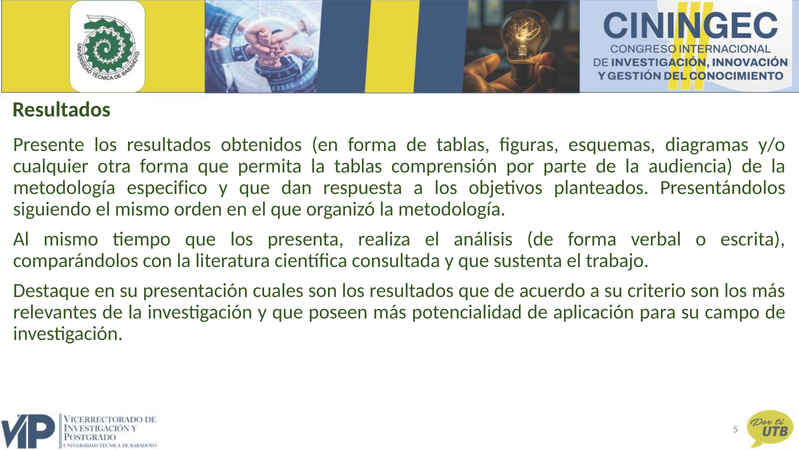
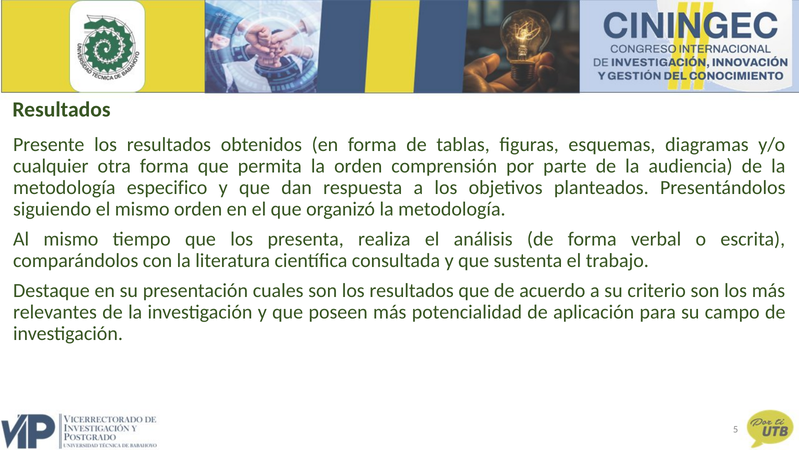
la tablas: tablas -> orden
